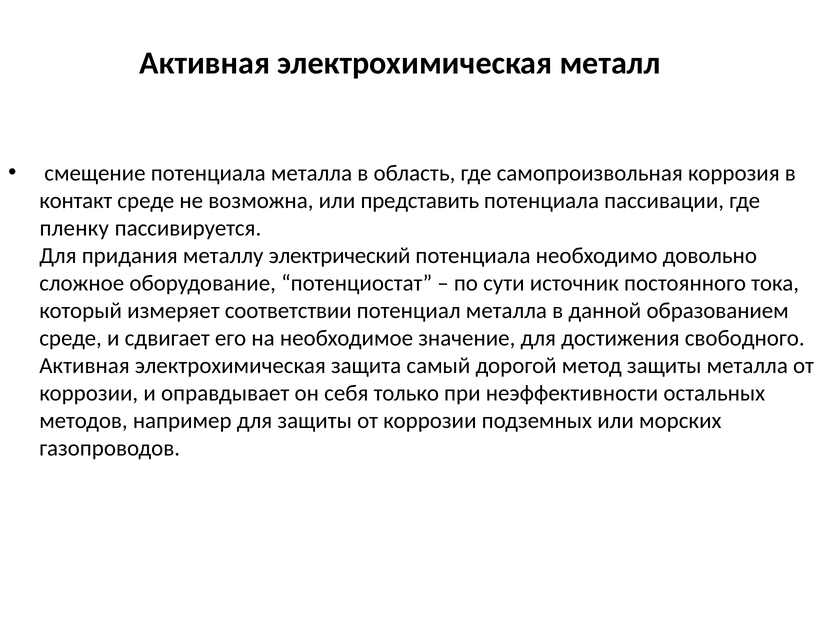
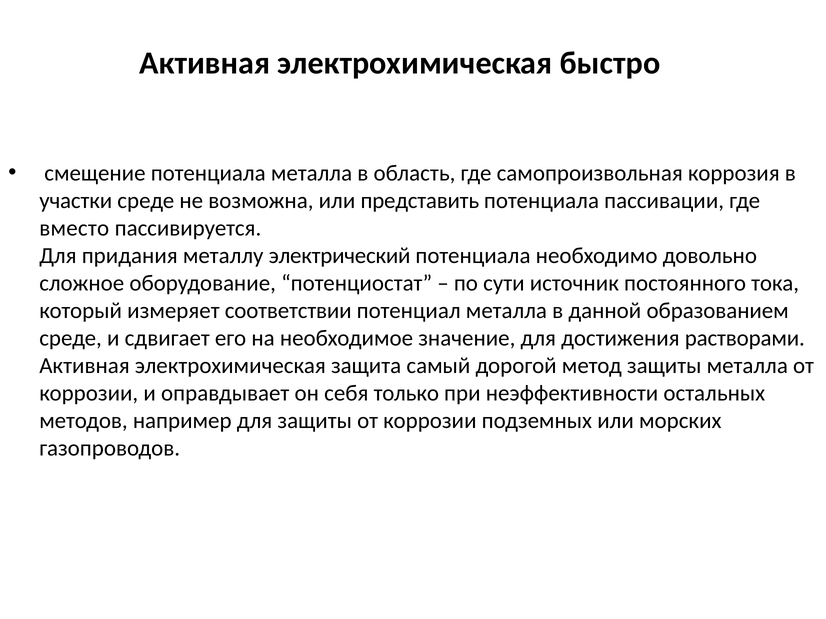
металл: металл -> быстро
контакт: контакт -> участки
пленку: пленку -> вместо
свободного: свободного -> растворами
